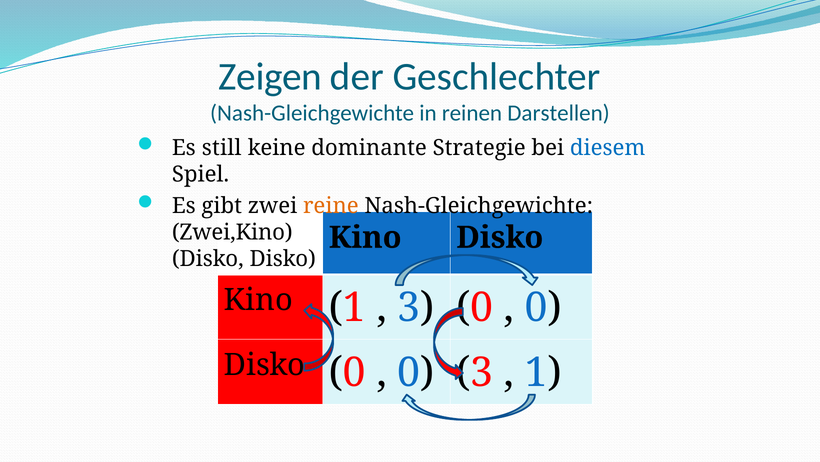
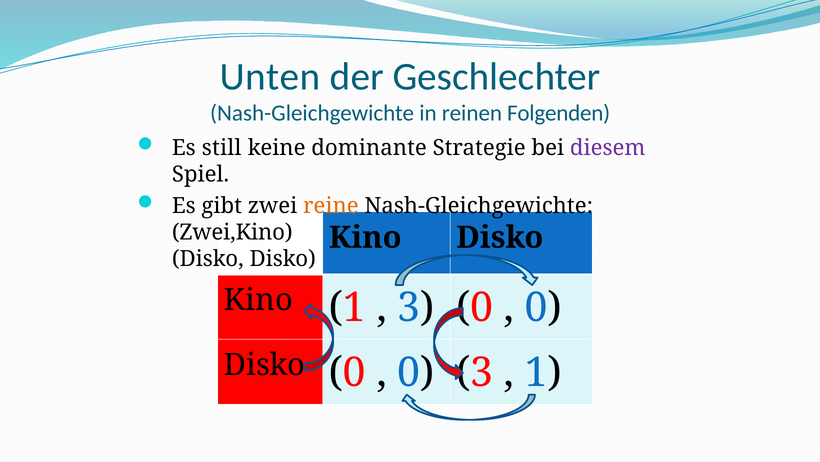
Zeigen: Zeigen -> Unten
Darstellen: Darstellen -> Folgenden
diesem colour: blue -> purple
